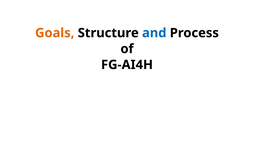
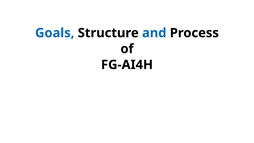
Goals colour: orange -> blue
